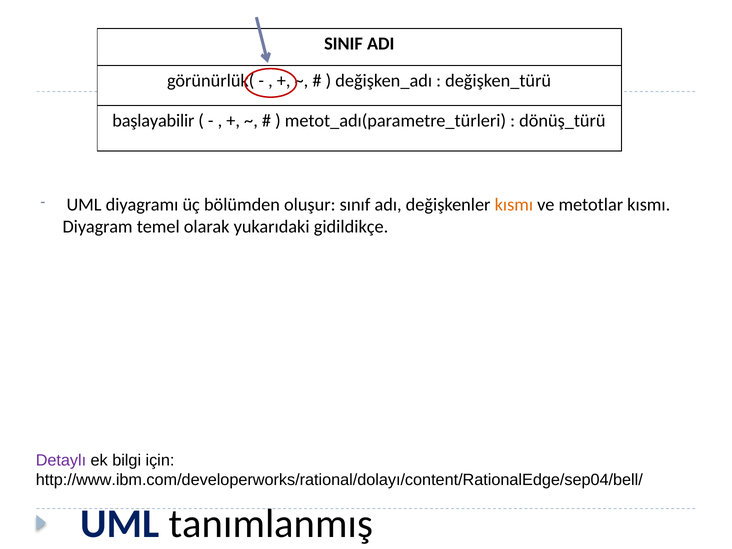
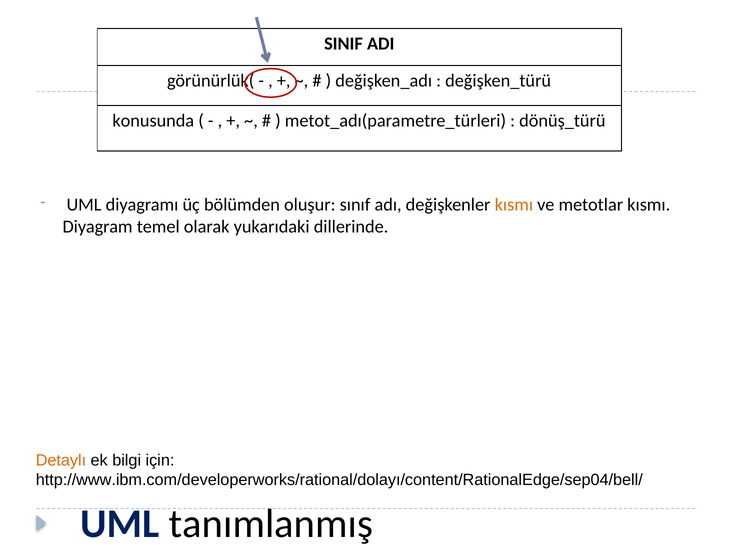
başlayabilir: başlayabilir -> konusunda
gidildikçe: gidildikçe -> dillerinde
Detaylı colour: purple -> orange
